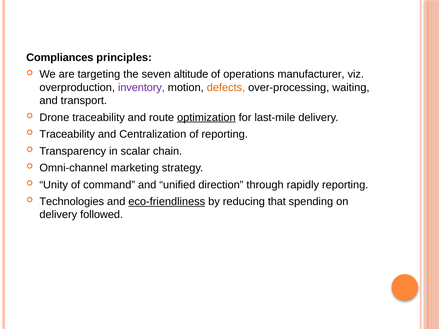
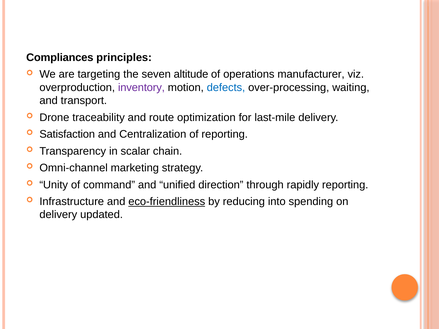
defects colour: orange -> blue
optimization underline: present -> none
Traceability at (67, 134): Traceability -> Satisfaction
Technologies: Technologies -> Infrastructure
that: that -> into
followed: followed -> updated
